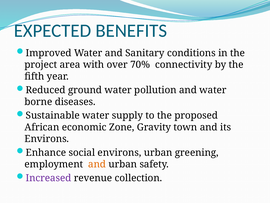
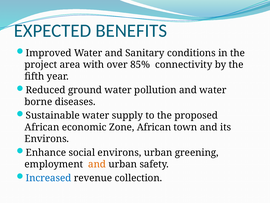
70%: 70% -> 85%
Zone Gravity: Gravity -> African
Increased colour: purple -> blue
